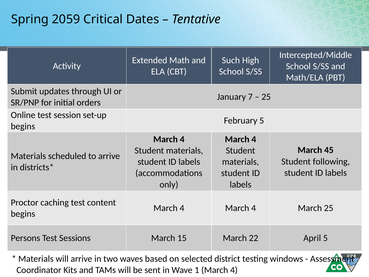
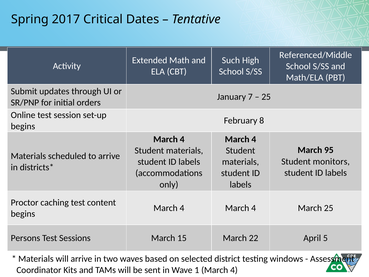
2059: 2059 -> 2017
Intercepted/Middle: Intercepted/Middle -> Referenced/Middle
February 5: 5 -> 8
45: 45 -> 95
following: following -> monitors
